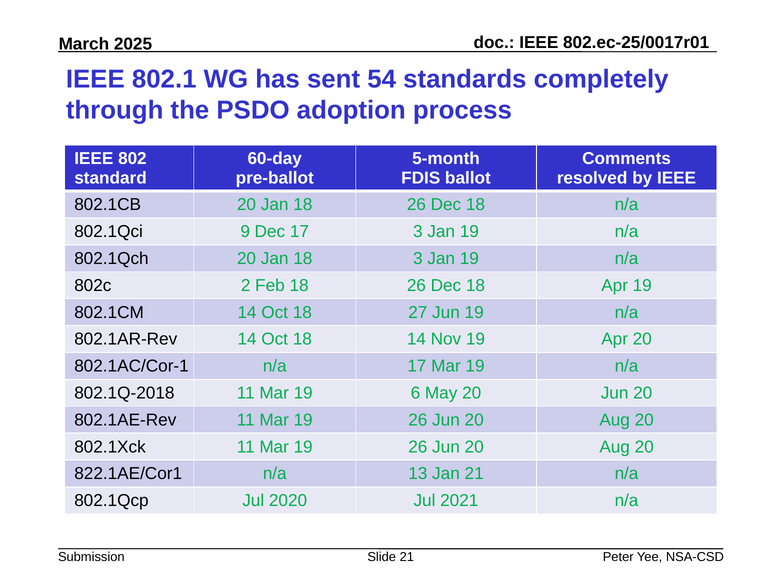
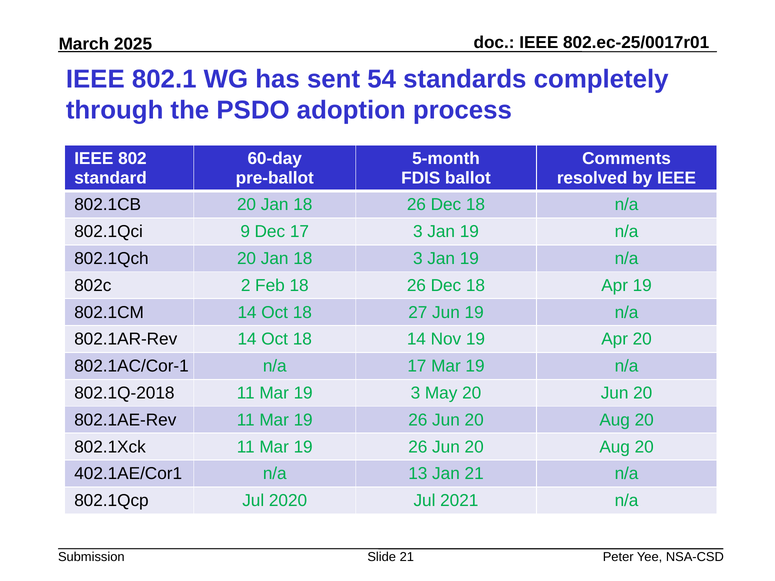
19 6: 6 -> 3
822.1AE/Cor1: 822.1AE/Cor1 -> 402.1AE/Cor1
